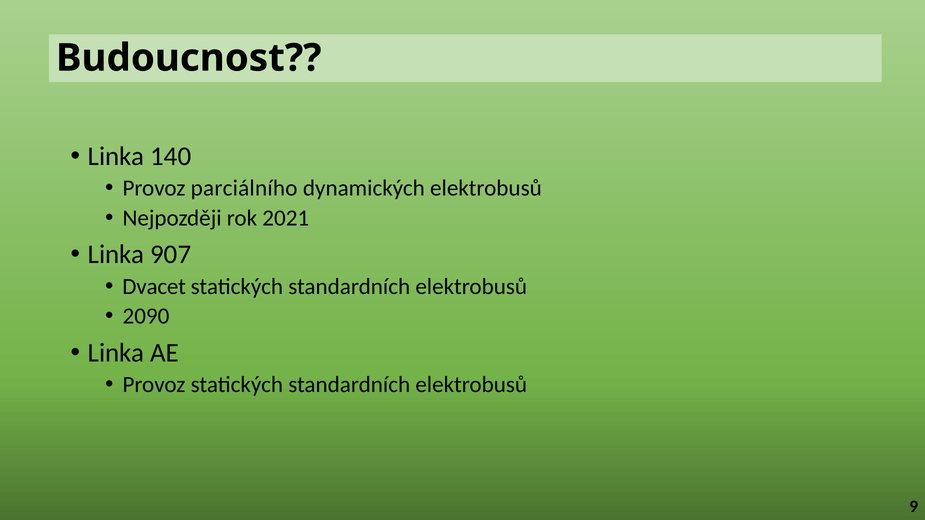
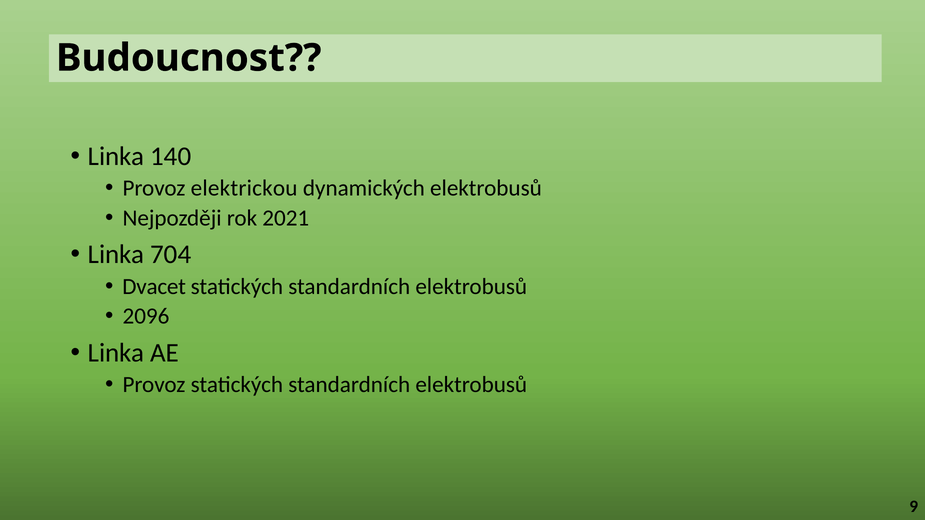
parciálního: parciálního -> elektrickou
907: 907 -> 704
2090: 2090 -> 2096
